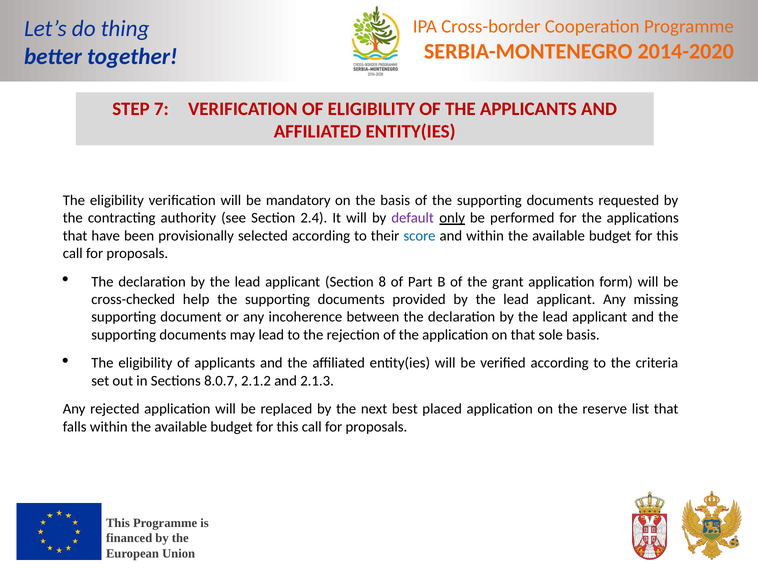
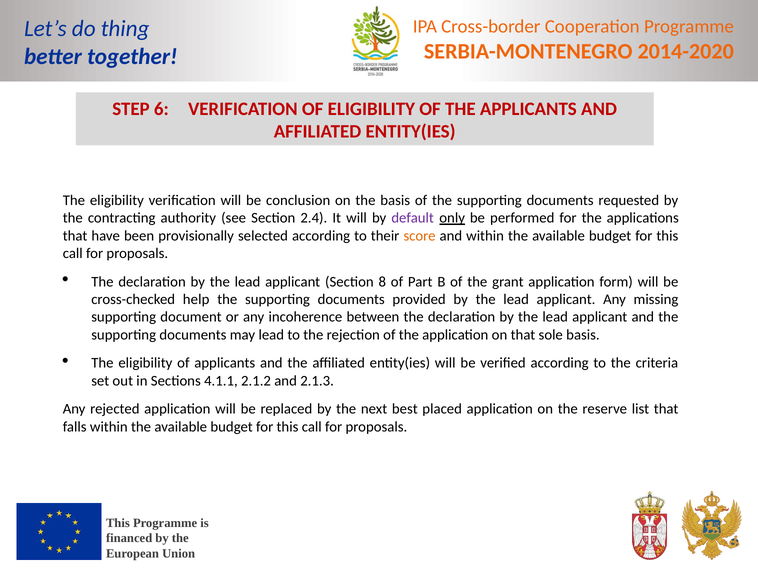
7: 7 -> 6
mandatory: mandatory -> conclusion
score colour: blue -> orange
8.0.7: 8.0.7 -> 4.1.1
